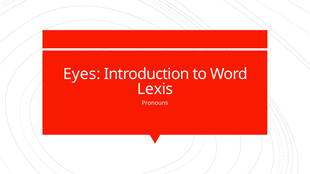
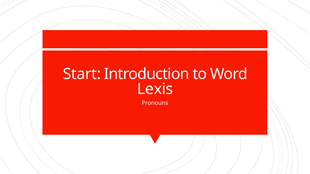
Eyes: Eyes -> Start
